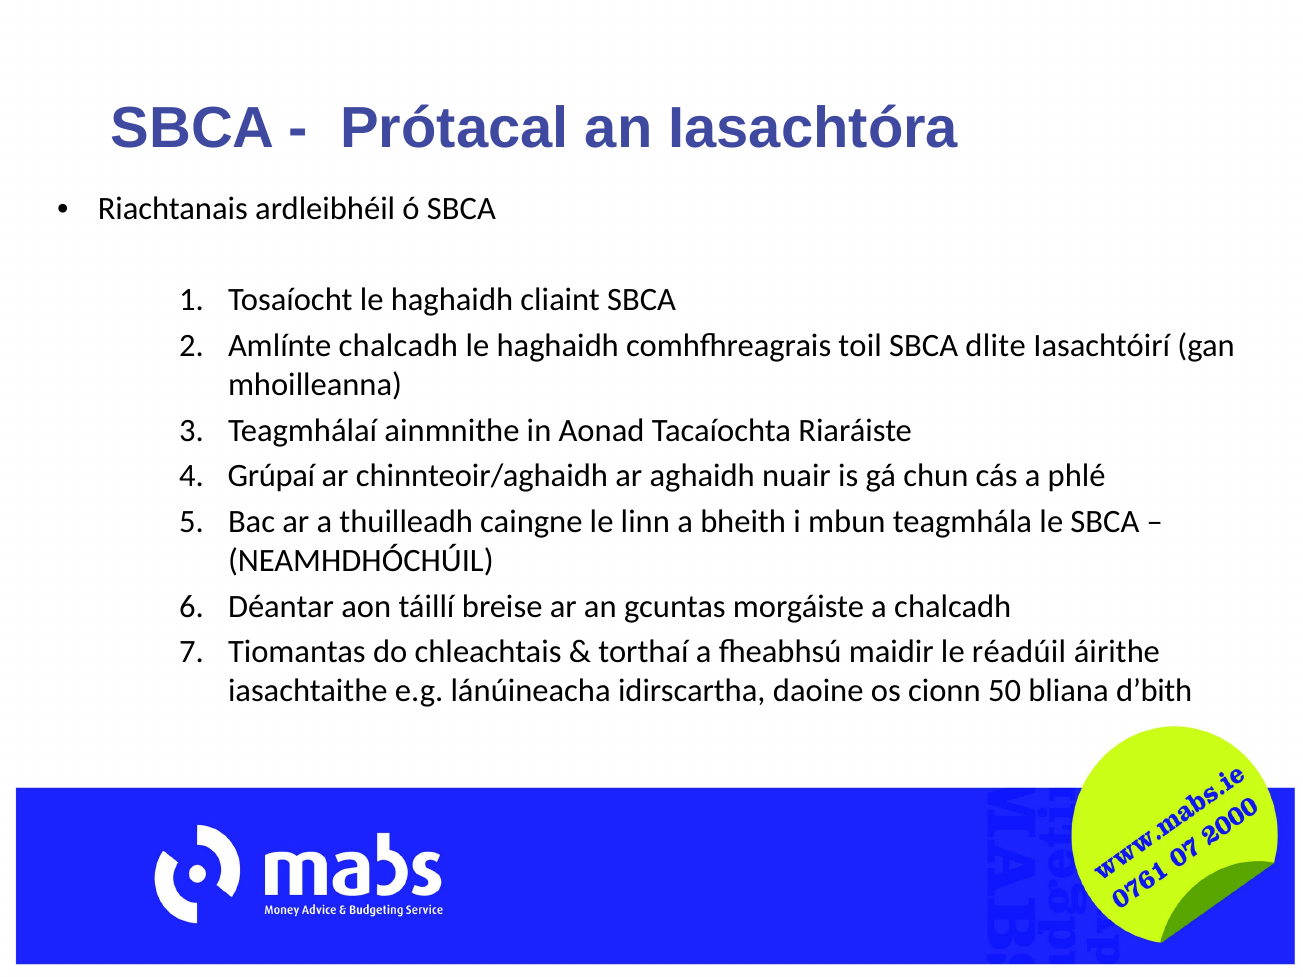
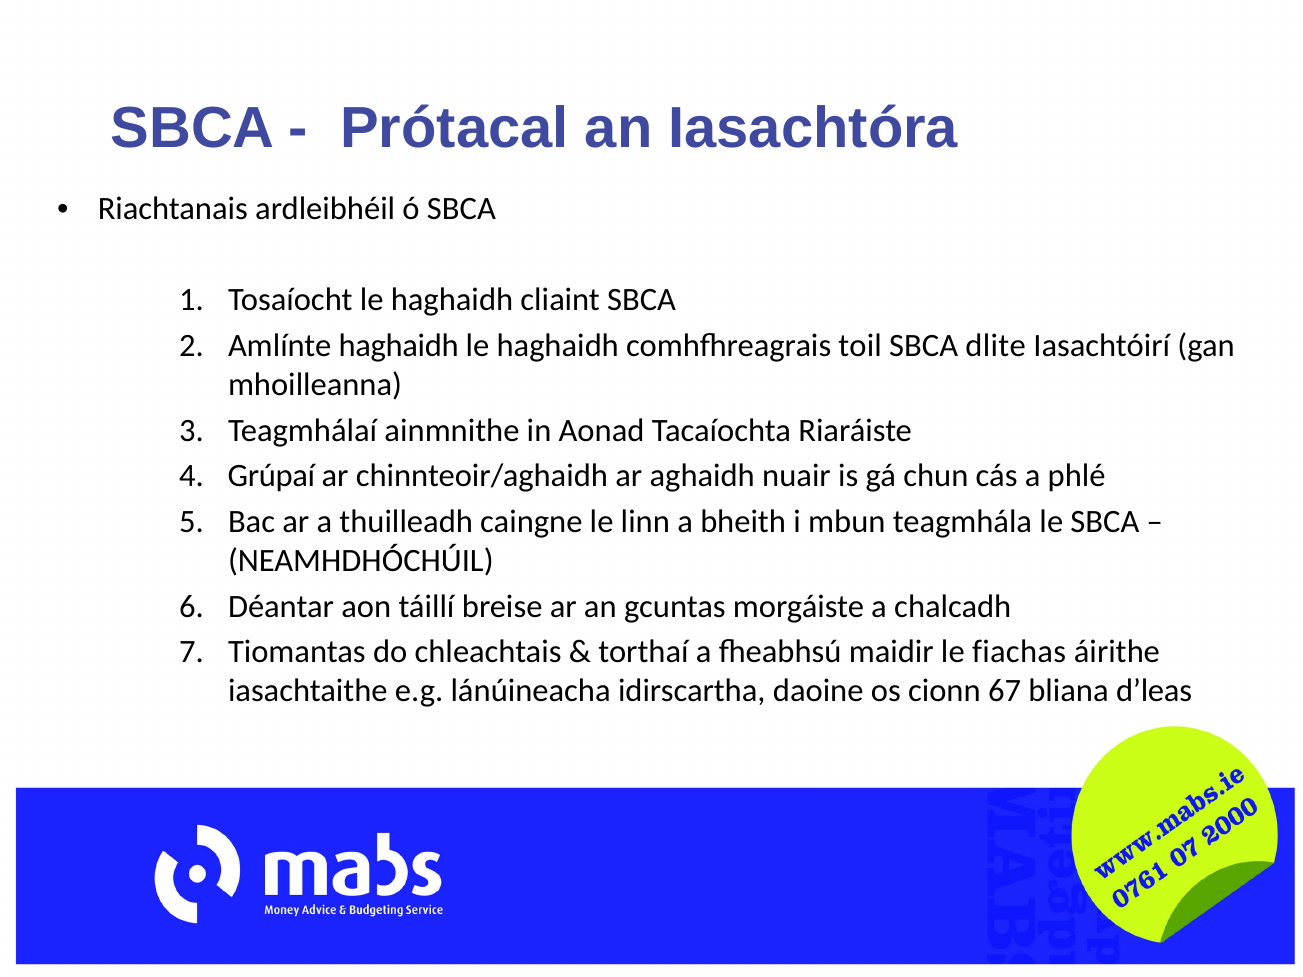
Amlínte chalcadh: chalcadh -> haghaidh
réadúil: réadúil -> fiachas
50: 50 -> 67
d’bith: d’bith -> d’leas
